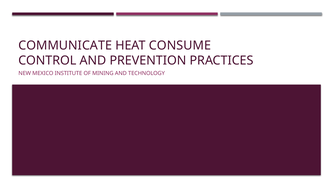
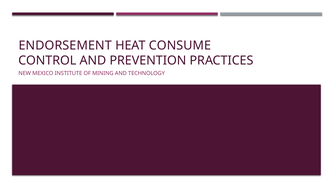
COMMUNICATE: COMMUNICATE -> ENDORSEMENT
